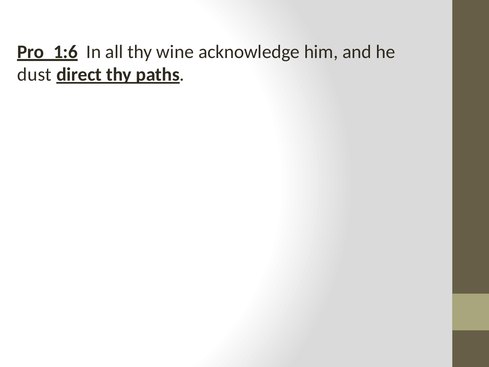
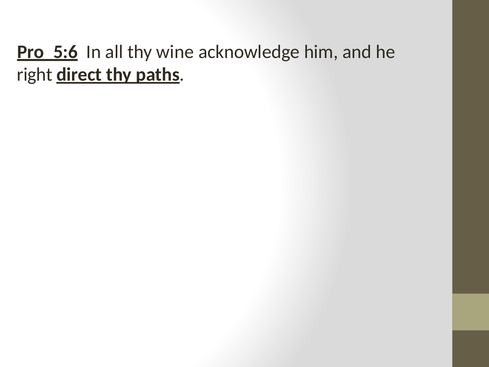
Pro_1:6: Pro_1:6 -> Pro_5:6
dust: dust -> right
